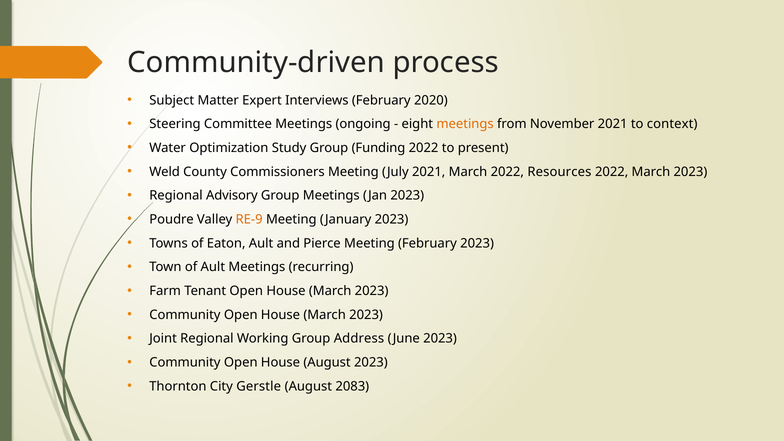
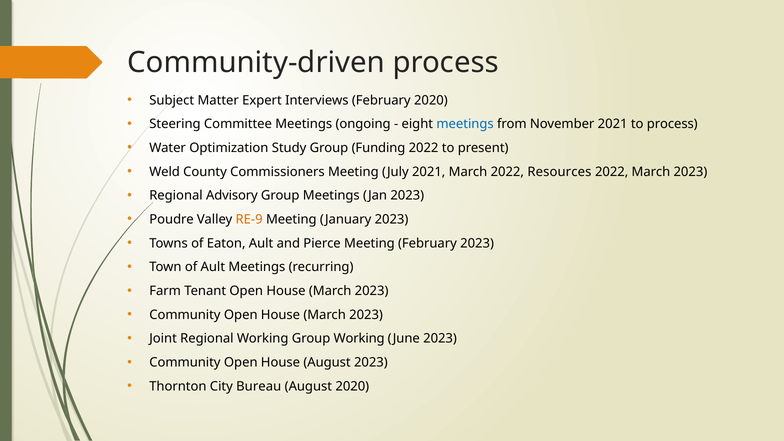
meetings at (465, 124) colour: orange -> blue
to context: context -> process
Group Address: Address -> Working
Gerstle: Gerstle -> Bureau
August 2083: 2083 -> 2020
